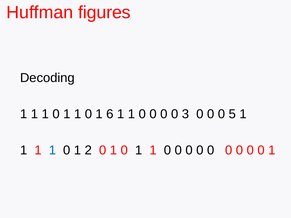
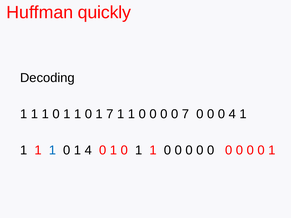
figures: figures -> quickly
1 6: 6 -> 7
0 3: 3 -> 7
0 5: 5 -> 4
1 2: 2 -> 4
